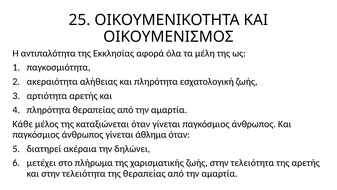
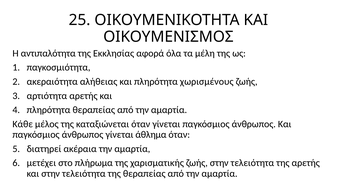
εσχατολογική: εσχατολογική -> χωρισμένους
ακέραια την δηλώνει: δηλώνει -> αμαρτία
